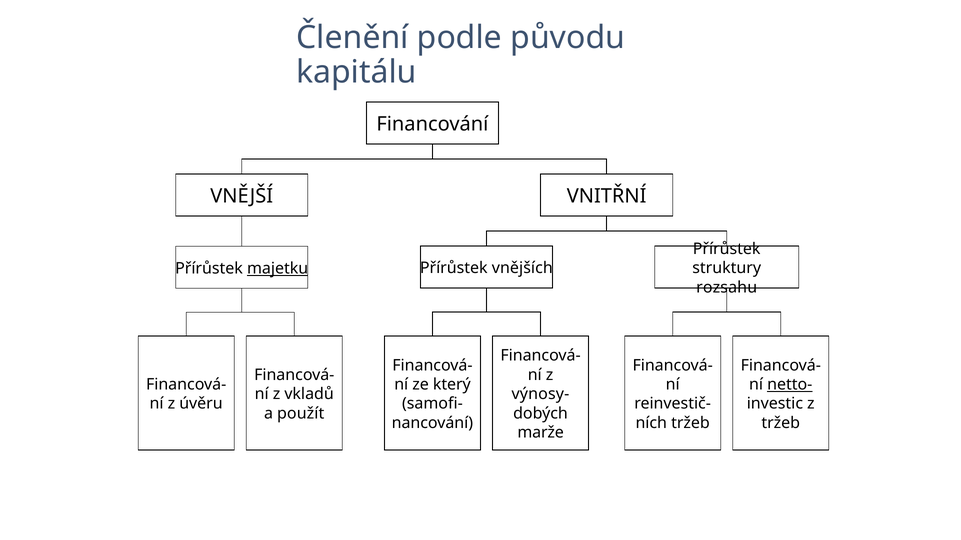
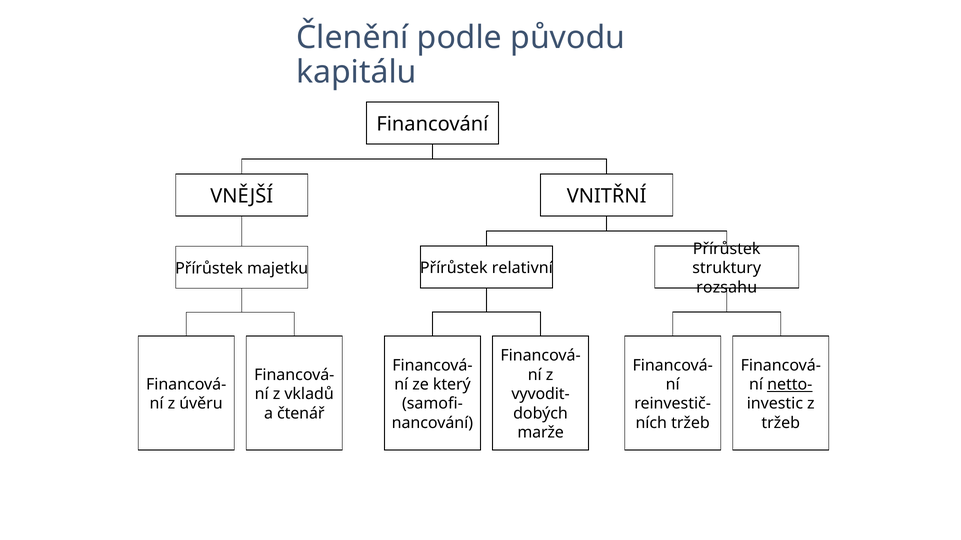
majetku underline: present -> none
vnějších: vnějších -> relativní
výnosy-: výnosy- -> vyvodit-
použít: použít -> čtenář
